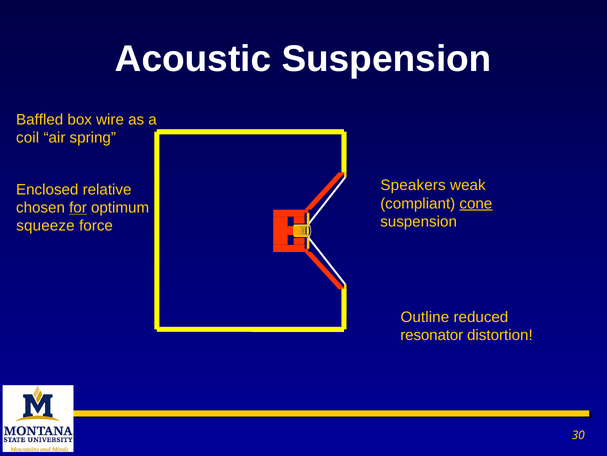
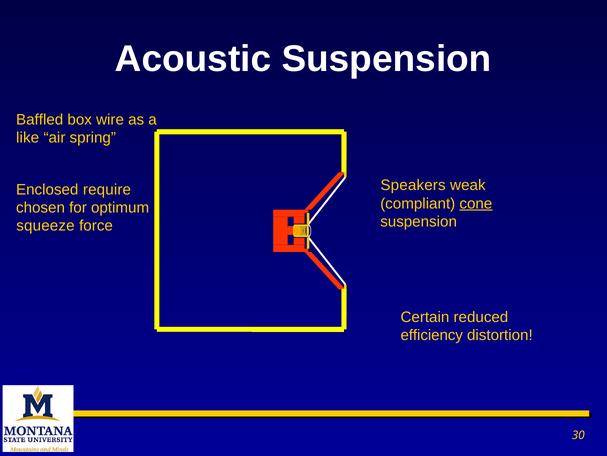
coil: coil -> like
relative: relative -> require
for underline: present -> none
Outline: Outline -> Certain
resonator: resonator -> efficiency
